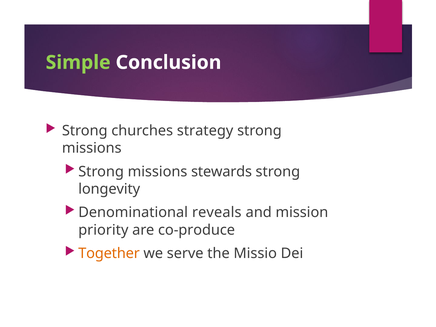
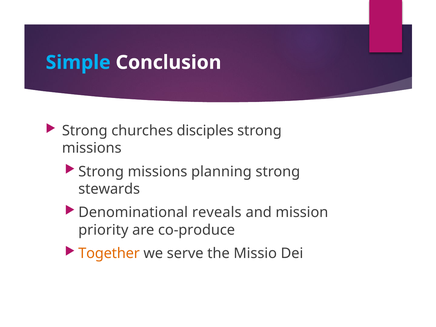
Simple colour: light green -> light blue
strategy: strategy -> disciples
stewards: stewards -> planning
longevity: longevity -> stewards
